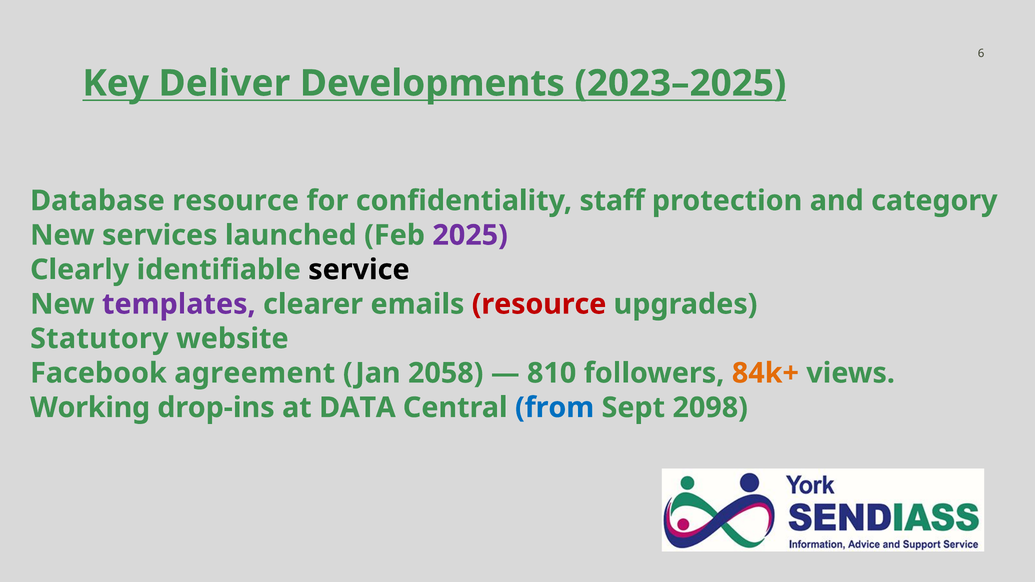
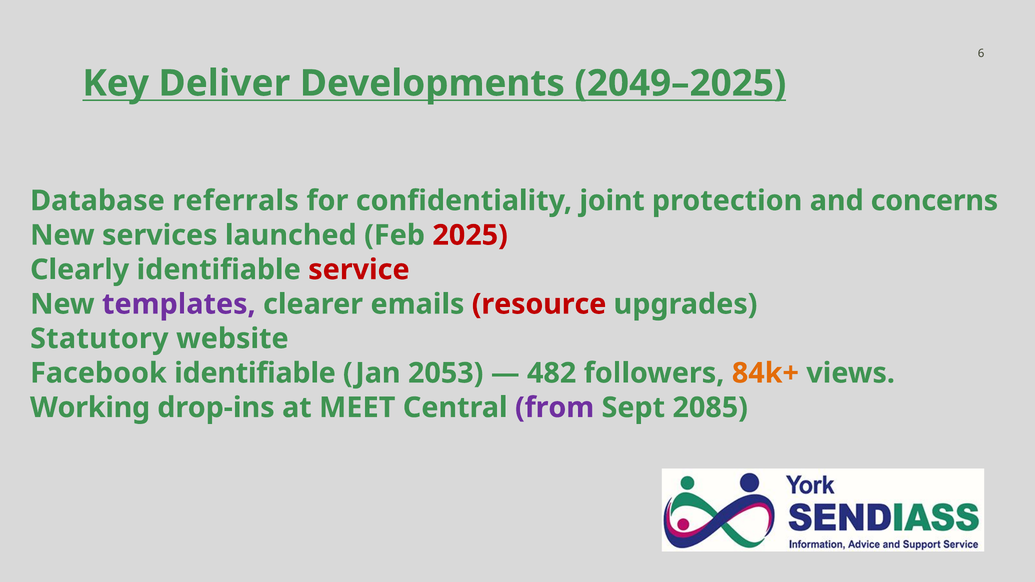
2023–2025: 2023–2025 -> 2049–2025
Database resource: resource -> referrals
staff: staff -> joint
category: category -> concerns
2025 colour: purple -> red
service colour: black -> red
Facebook agreement: agreement -> identifiable
2058: 2058 -> 2053
810: 810 -> 482
DATA: DATA -> MEET
from colour: blue -> purple
2098: 2098 -> 2085
